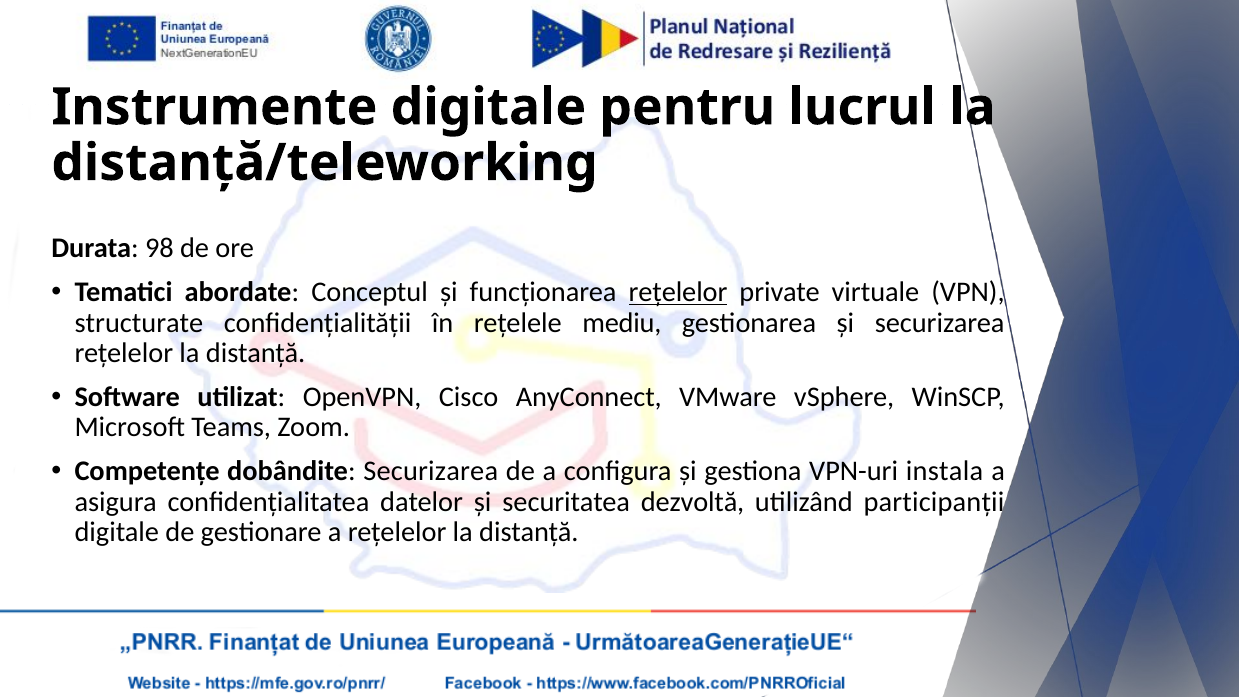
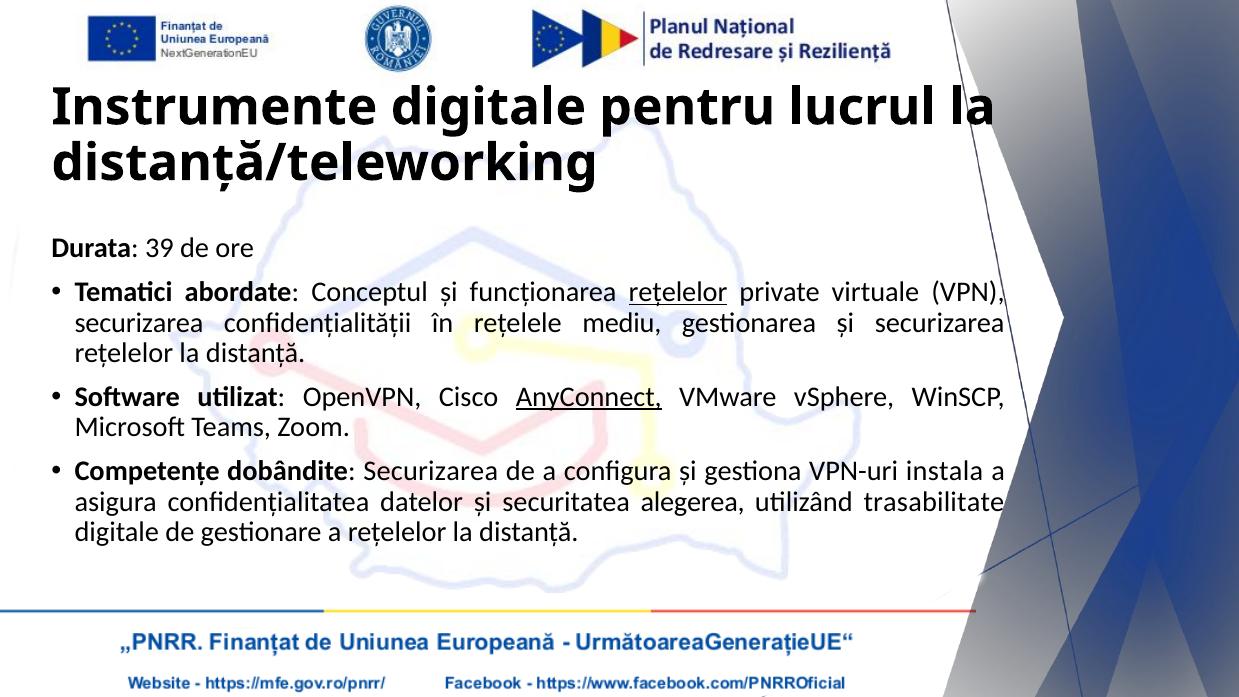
98: 98 -> 39
structurate at (139, 323): structurate -> securizarea
AnyConnect underline: none -> present
dezvoltă: dezvoltă -> alegerea
participanții: participanții -> trasabilitate
